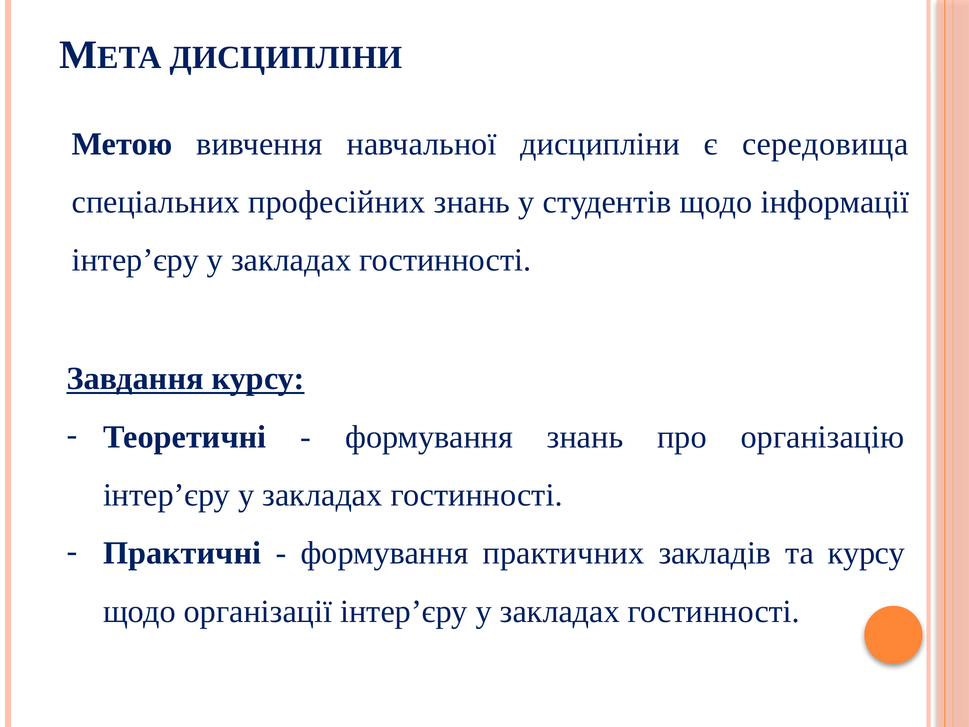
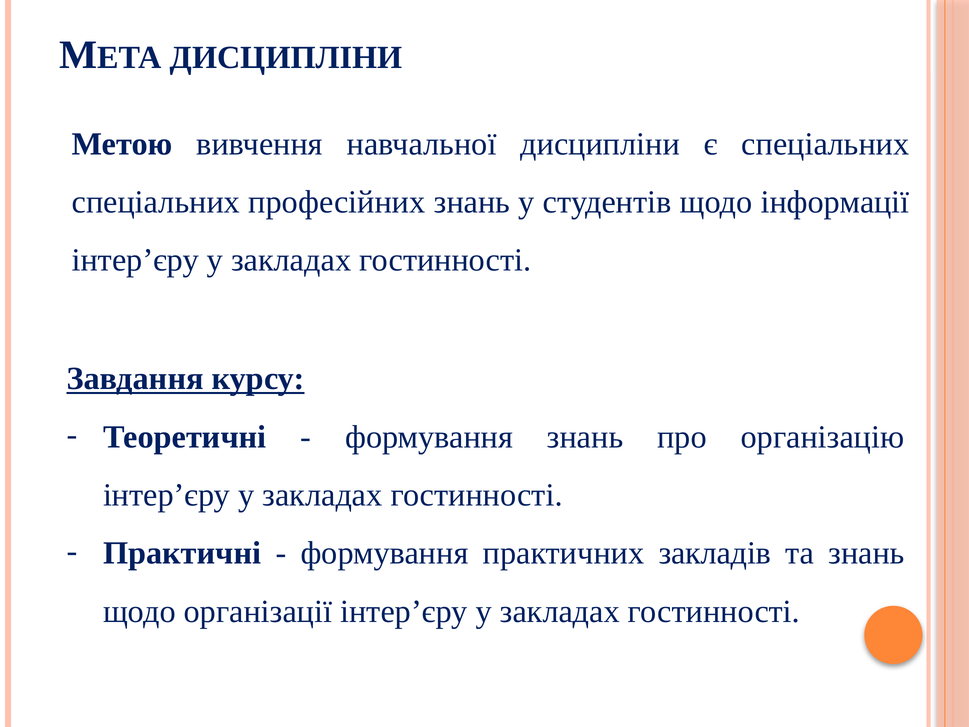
є середовища: середовища -> спеціальних
та курсу: курсу -> знань
